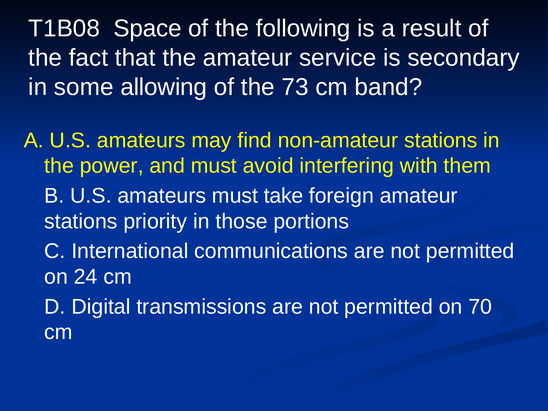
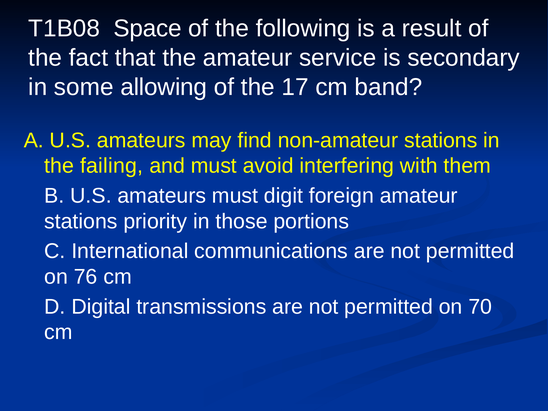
73: 73 -> 17
power: power -> failing
take: take -> digit
24: 24 -> 76
